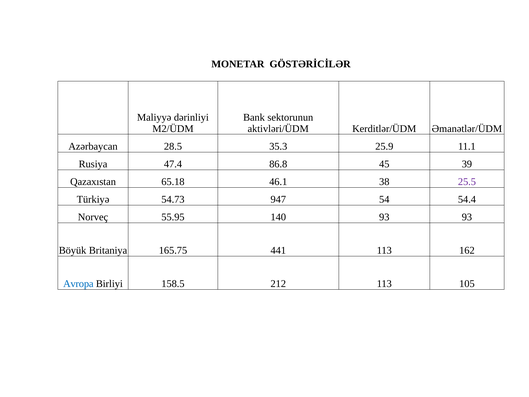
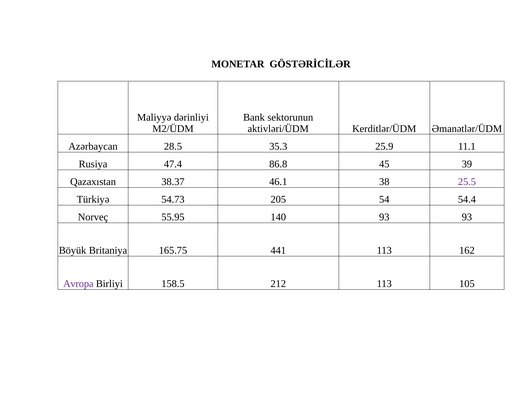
65.18: 65.18 -> 38.37
947: 947 -> 205
Avropa colour: blue -> purple
